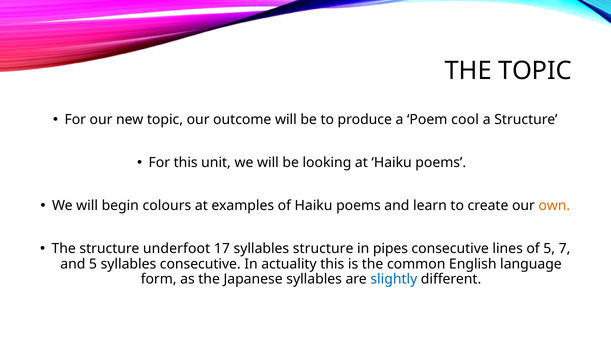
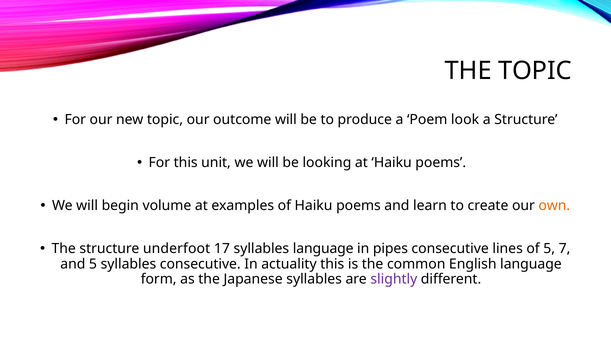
cool: cool -> look
colours: colours -> volume
syllables structure: structure -> language
slightly colour: blue -> purple
